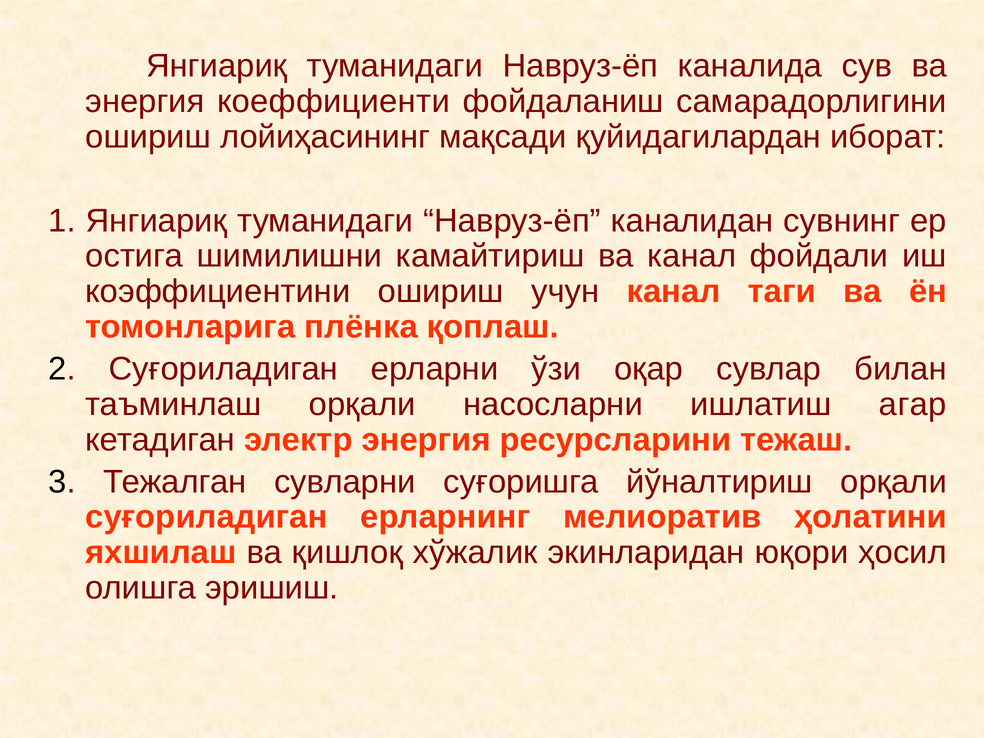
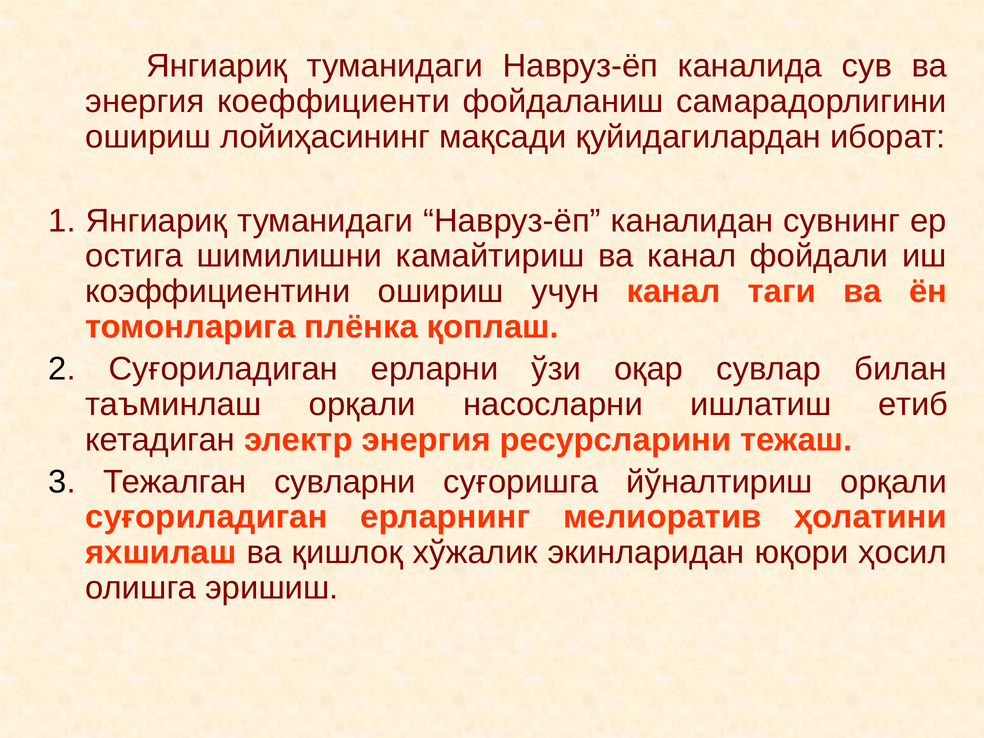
агар: агар -> етиб
